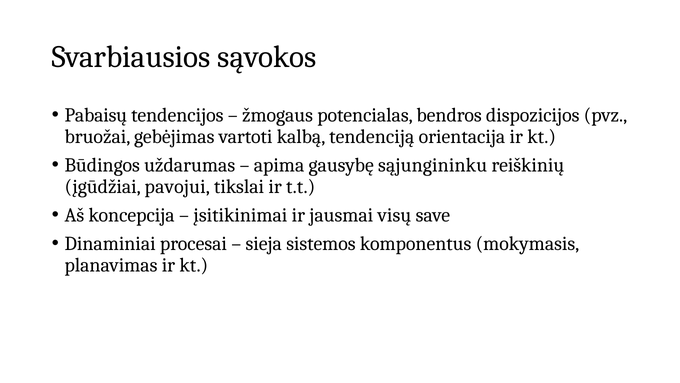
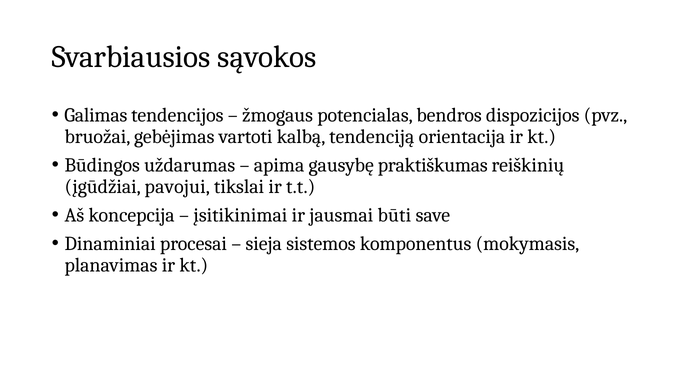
Pabaisų: Pabaisų -> Galimas
sąjungininku: sąjungininku -> praktiškumas
visų: visų -> būti
